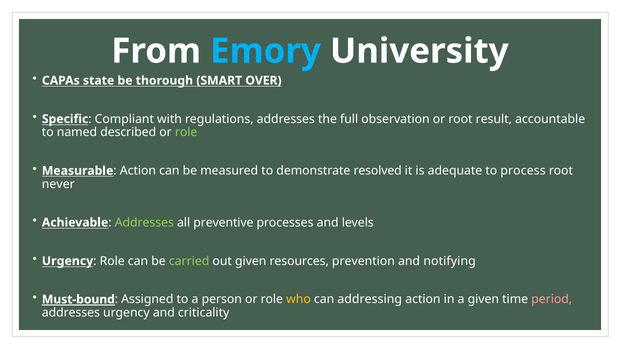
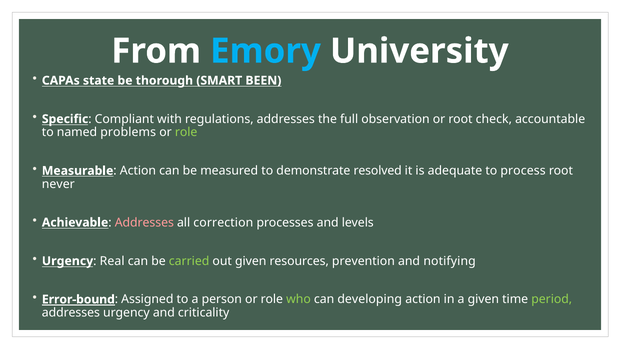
OVER: OVER -> BEEN
result: result -> check
described: described -> problems
Addresses at (144, 222) colour: light green -> pink
preventive: preventive -> correction
Role at (112, 261): Role -> Real
Must-bound: Must-bound -> Error-bound
who colour: yellow -> light green
addressing: addressing -> developing
period colour: pink -> light green
